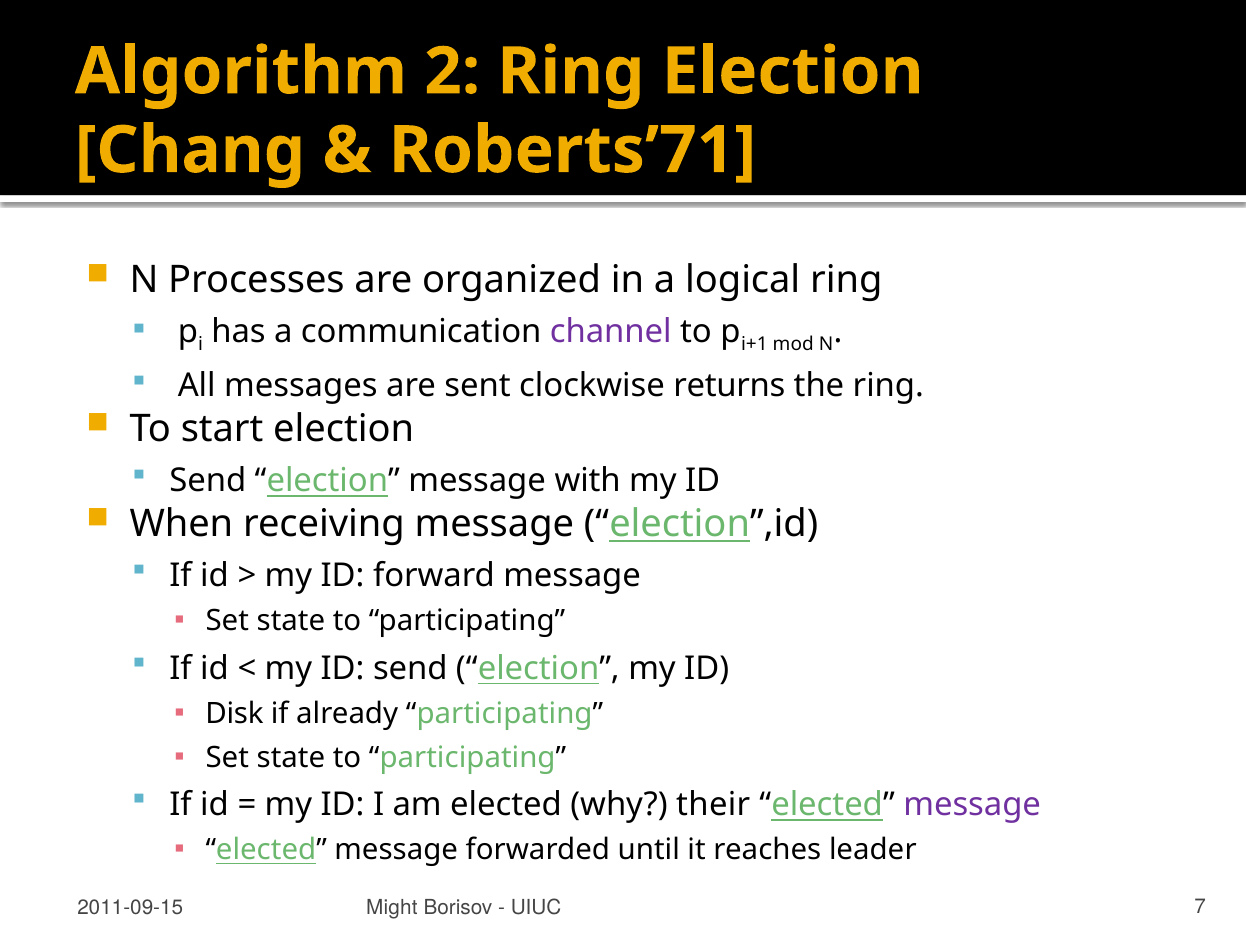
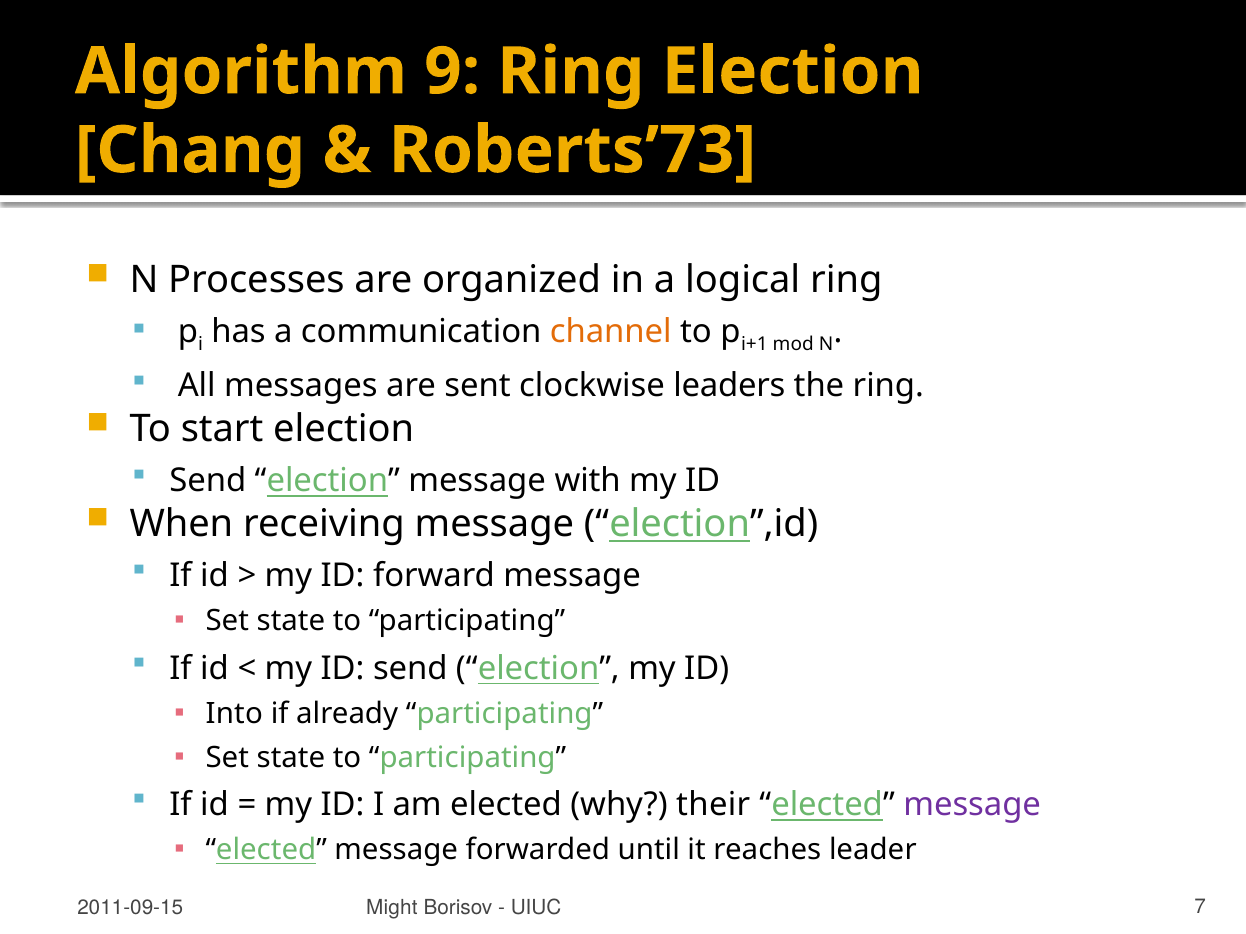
2: 2 -> 9
Roberts’71: Roberts’71 -> Roberts’73
channel colour: purple -> orange
returns: returns -> leaders
Disk: Disk -> Into
